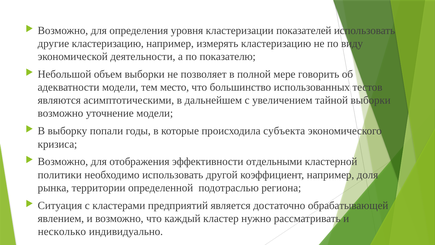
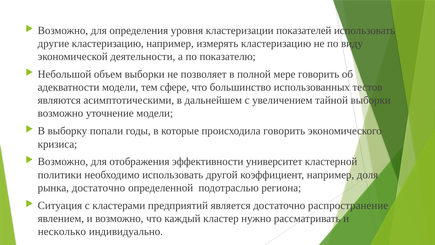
место: место -> сфере
происходила субъекта: субъекта -> говорить
отдельными: отдельными -> университет
рынка территории: территории -> достаточно
обрабатывающей: обрабатывающей -> распространение
